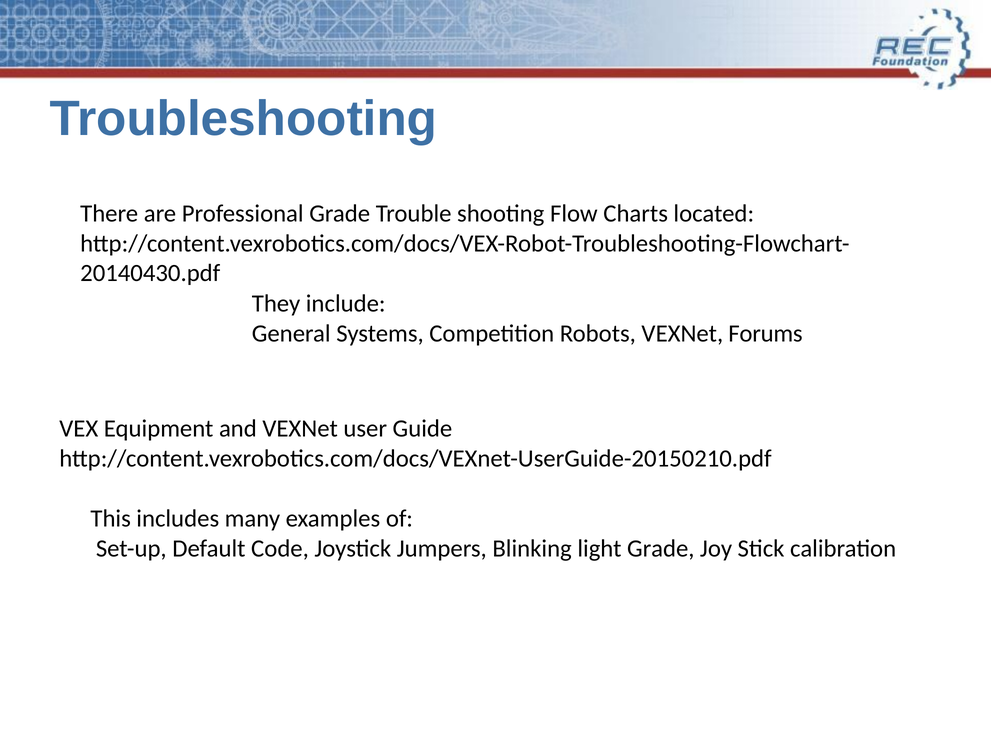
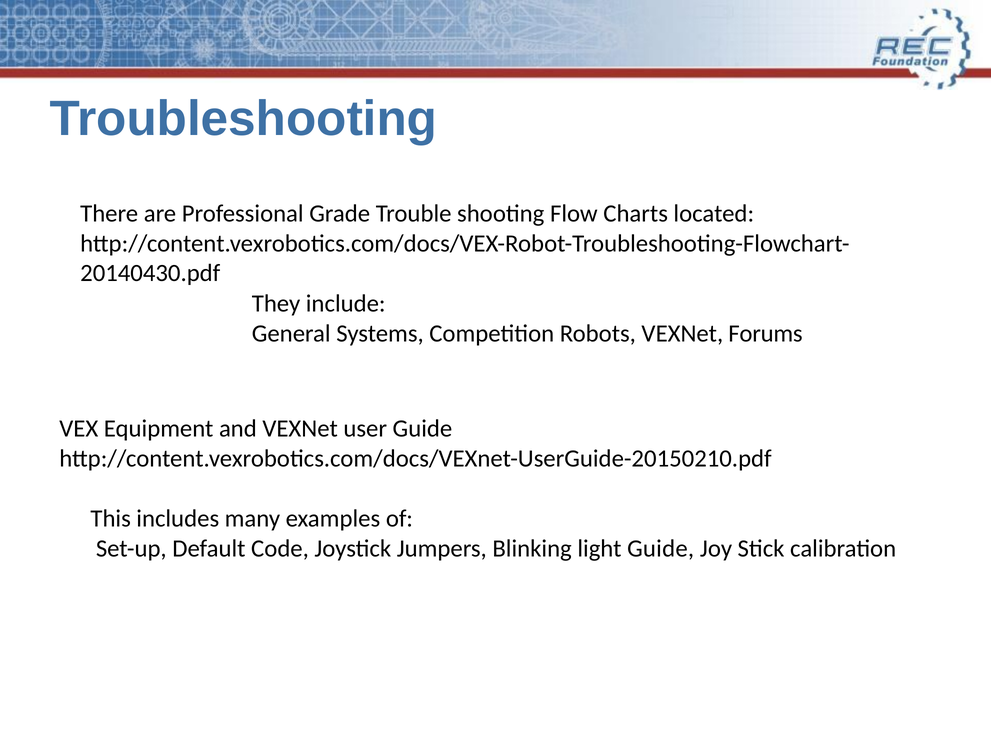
light Grade: Grade -> Guide
